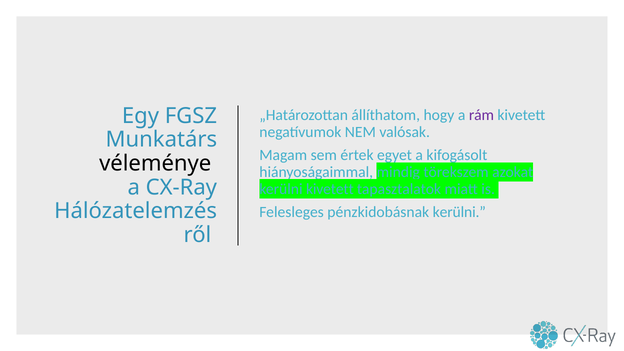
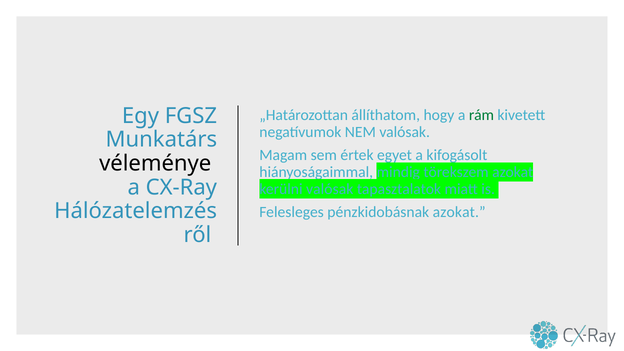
rám colour: purple -> green
kerülni kivetett: kivetett -> valósak
pénzkidobásnak kerülni: kerülni -> azokat
